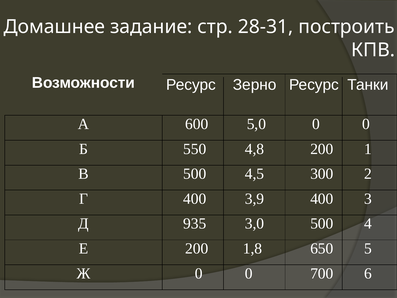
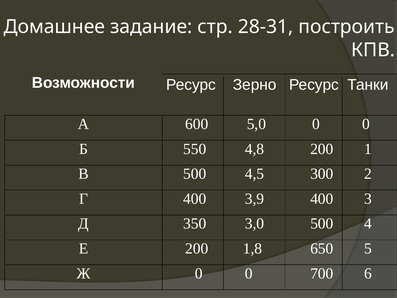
935: 935 -> 350
